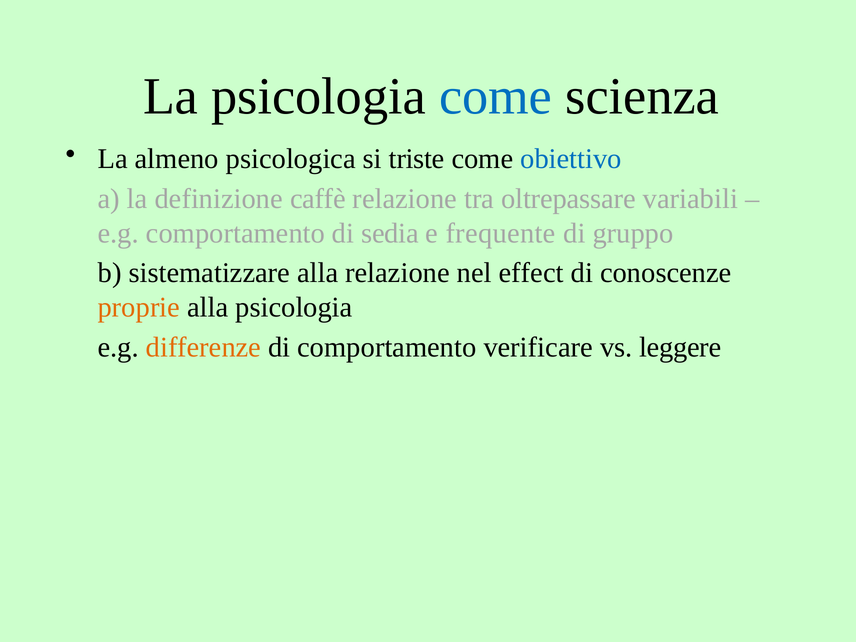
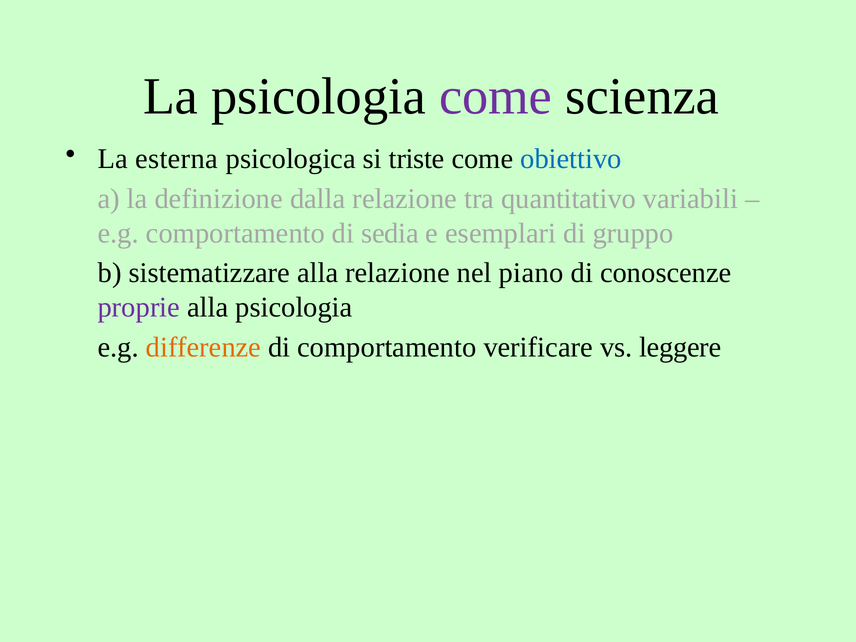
come at (496, 96) colour: blue -> purple
almeno: almeno -> esterna
caffè: caffè -> dalla
oltrepassare: oltrepassare -> quantitativo
frequente: frequente -> esemplari
effect: effect -> piano
proprie colour: orange -> purple
